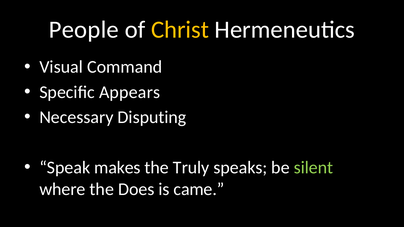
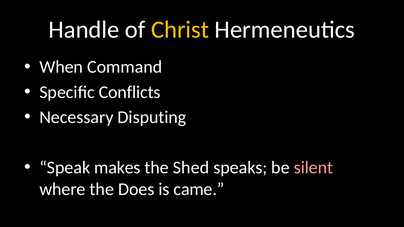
People: People -> Handle
Visual: Visual -> When
Appears: Appears -> Conflicts
Truly: Truly -> Shed
silent colour: light green -> pink
